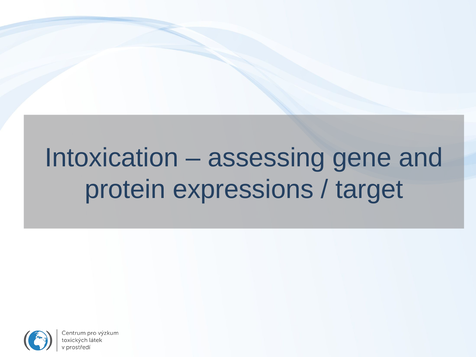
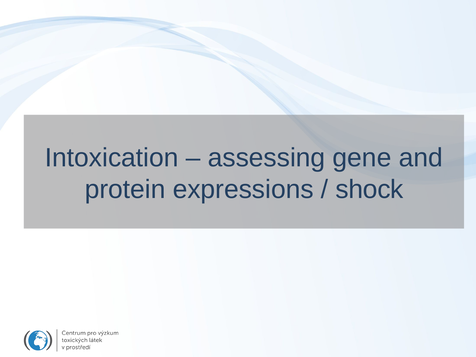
target: target -> shock
